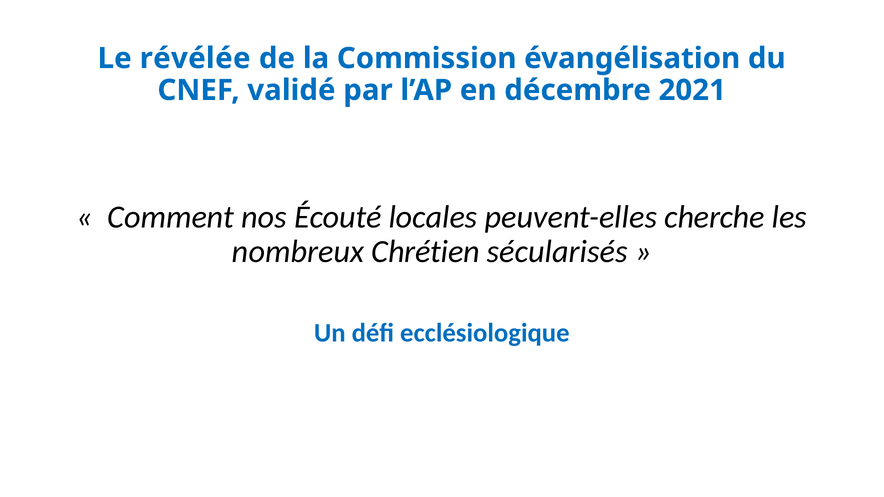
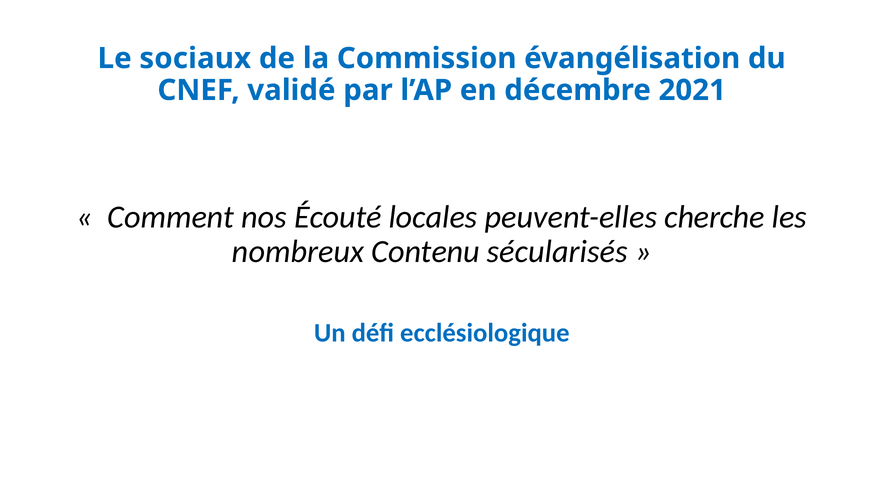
révélée: révélée -> sociaux
Chrétien: Chrétien -> Contenu
